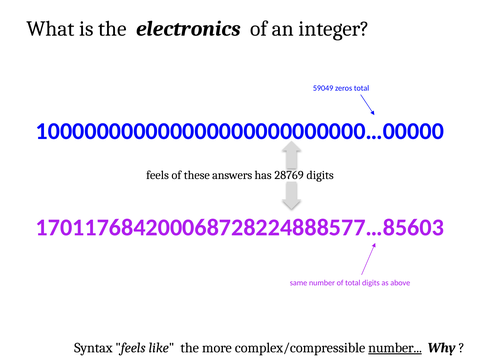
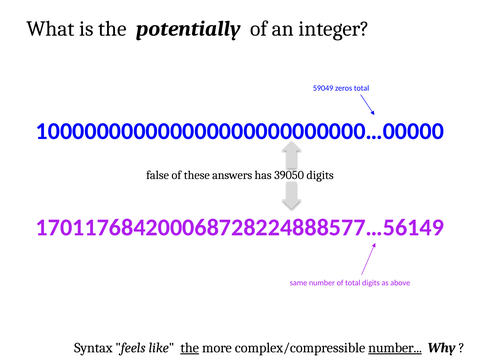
electronics: electronics -> potentially
feels at (158, 175): feels -> false
28769: 28769 -> 39050
170117684200068728224888577…85603: 170117684200068728224888577…85603 -> 170117684200068728224888577…56149
the at (190, 348) underline: none -> present
